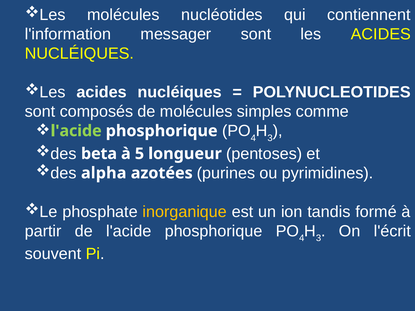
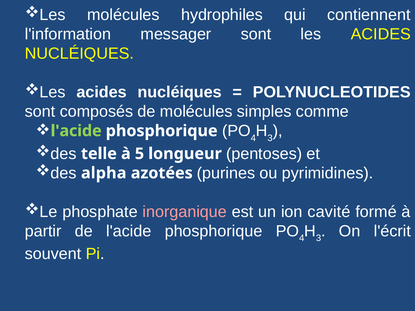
nucléotides: nucléotides -> hydrophiles
beta: beta -> telle
inorganique colour: yellow -> pink
tandis: tandis -> cavité
